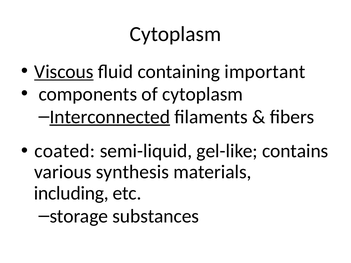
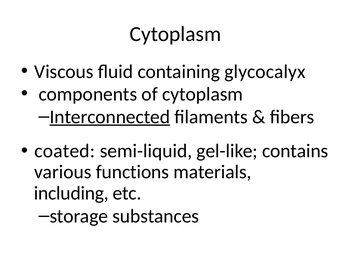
Viscous underline: present -> none
important: important -> glycocalyx
synthesis: synthesis -> functions
